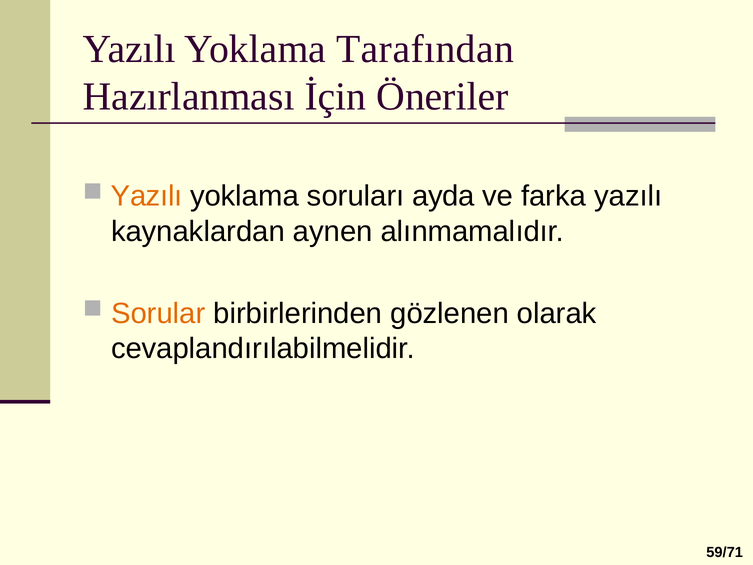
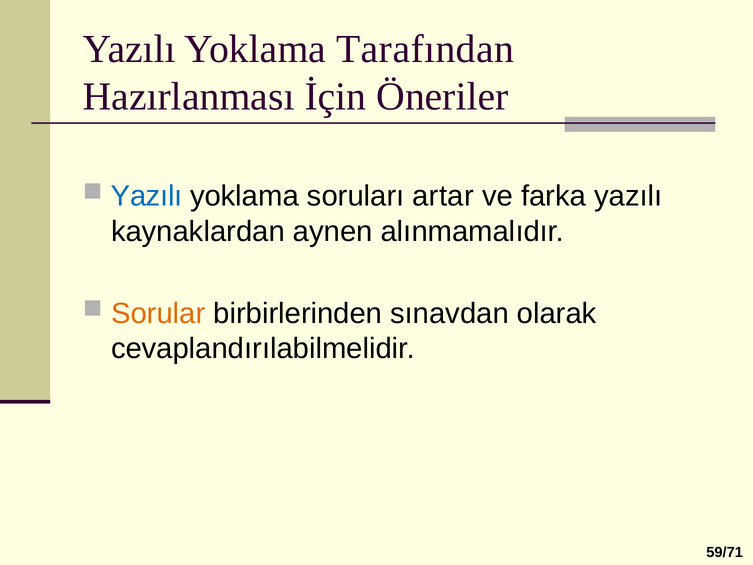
Yazılı at (147, 196) colour: orange -> blue
ayda: ayda -> artar
gözlenen: gözlenen -> sınavdan
